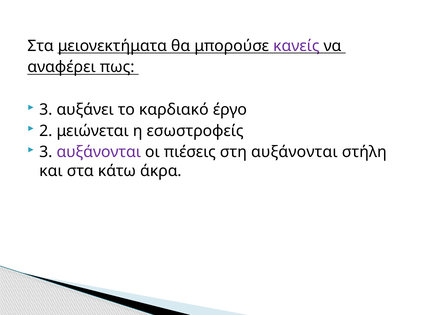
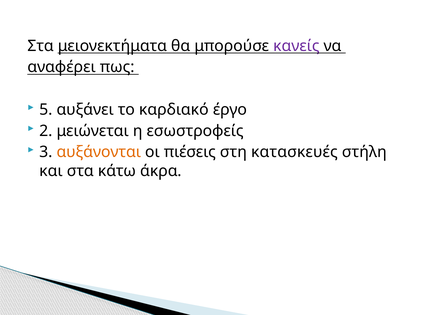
3 at (46, 110): 3 -> 5
αυξάνονται at (99, 152) colour: purple -> orange
στη αυξάνονται: αυξάνονται -> κατασκευές
